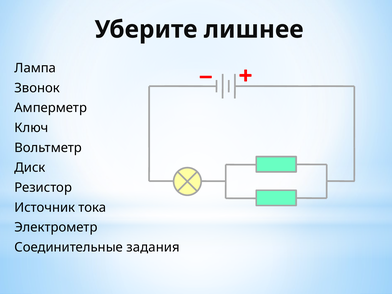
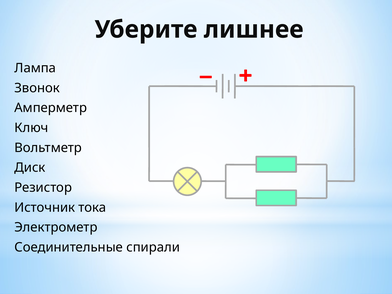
задания: задания -> спирали
